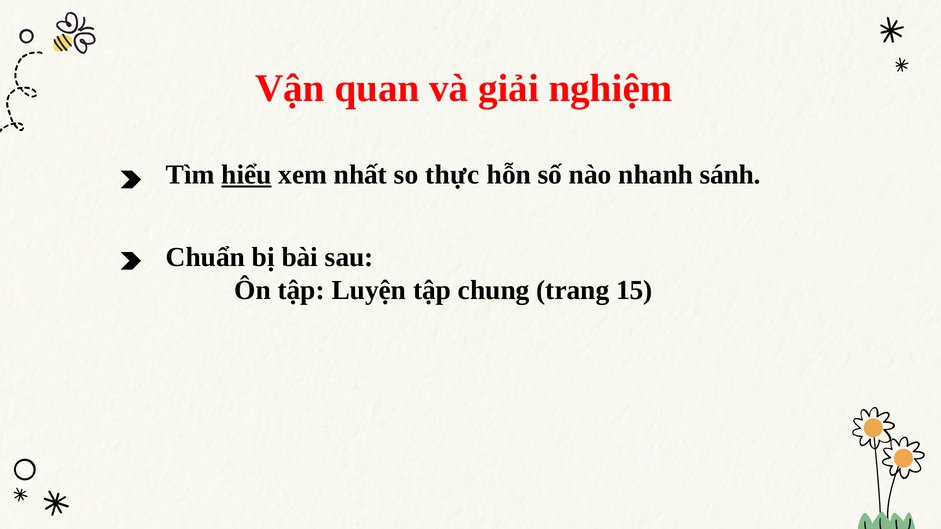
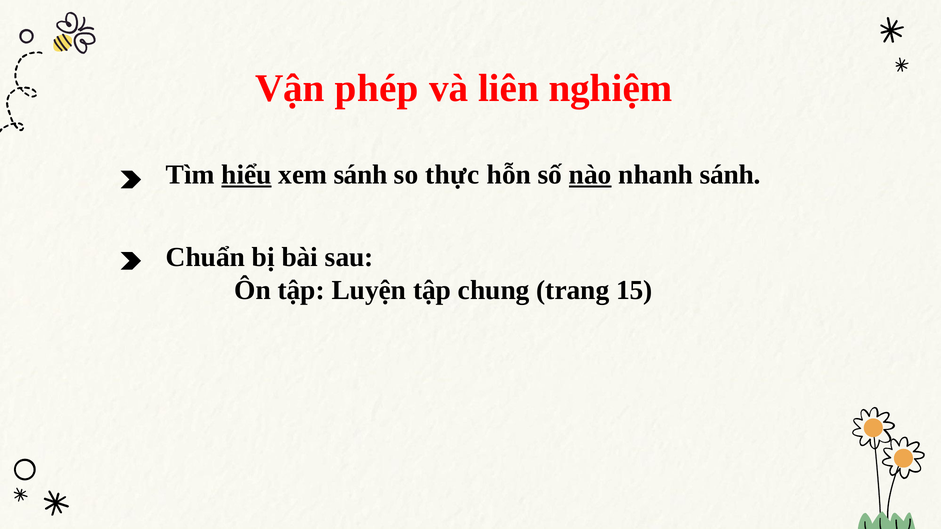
quan: quan -> phép
giải: giải -> liên
xem nhất: nhất -> sánh
nào underline: none -> present
